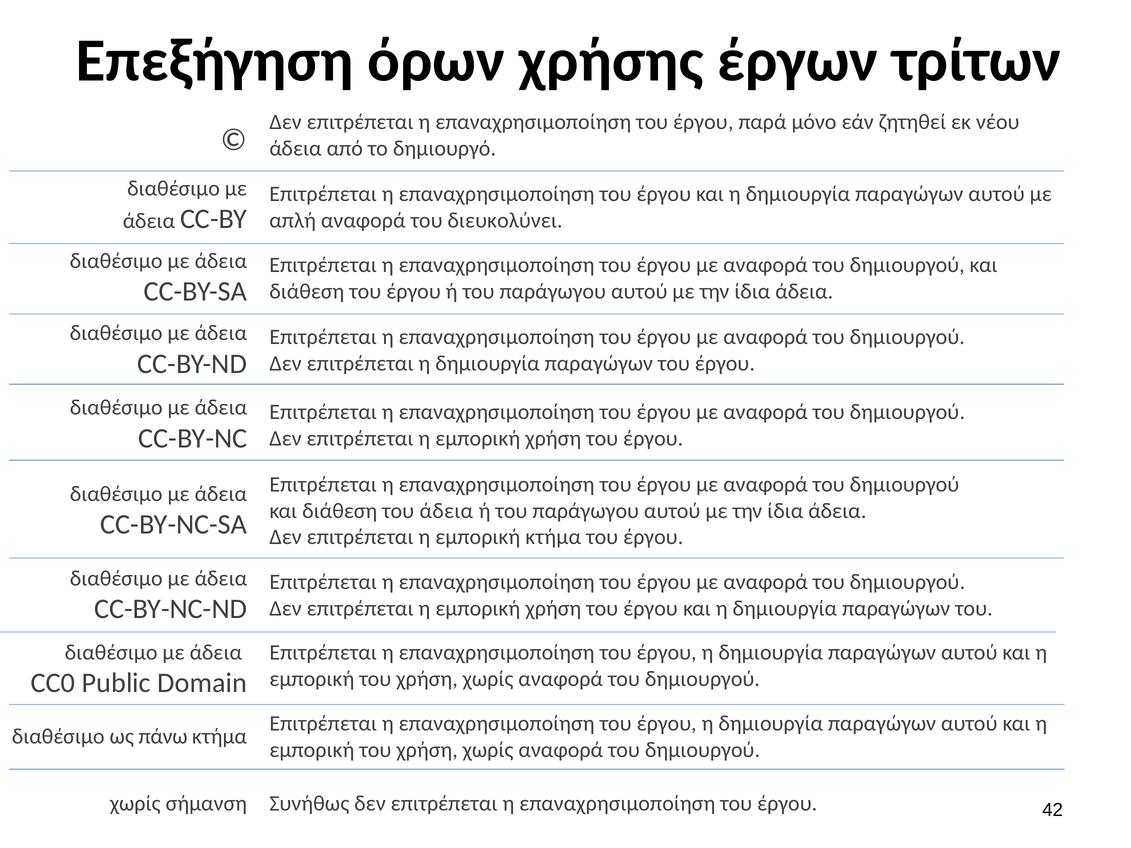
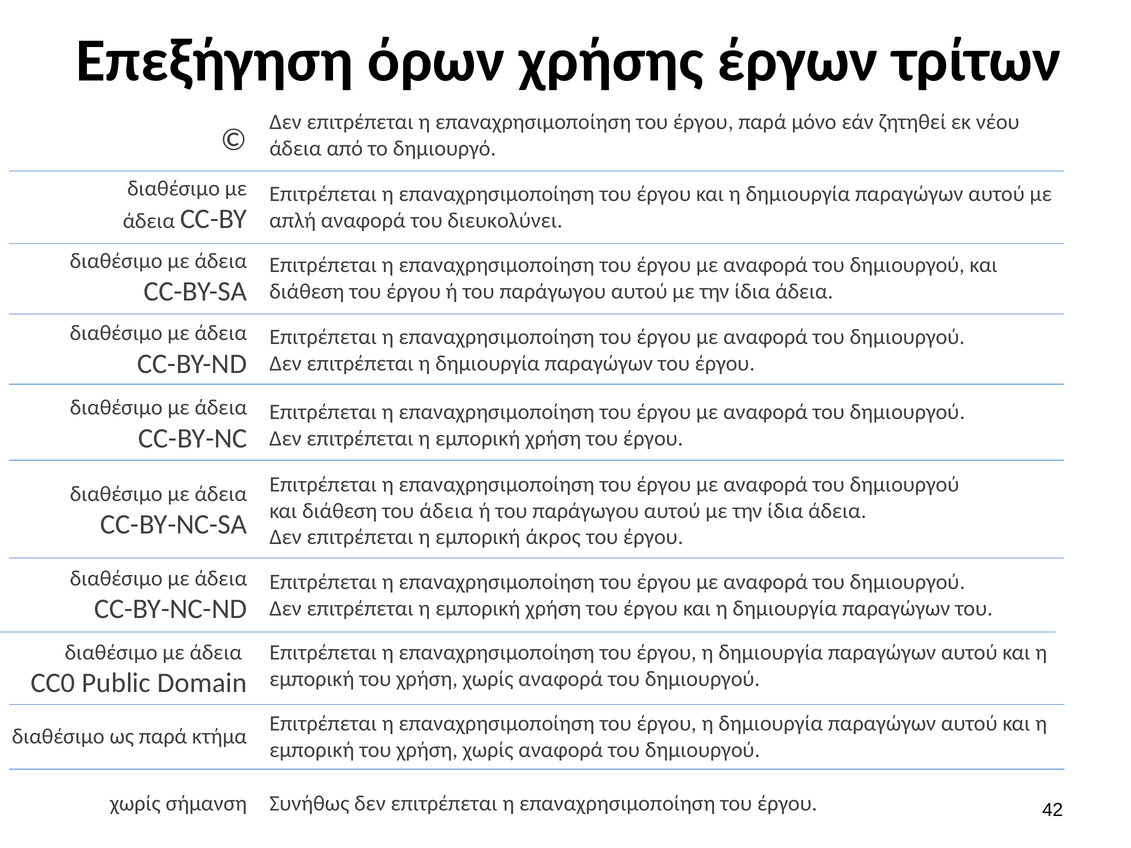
εμπορική κτήμα: κτήμα -> άκρος
ως πάνω: πάνω -> παρά
